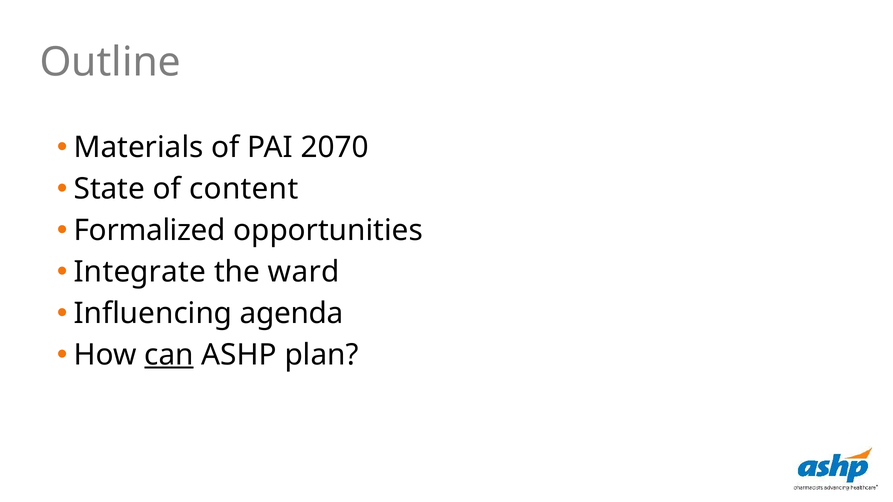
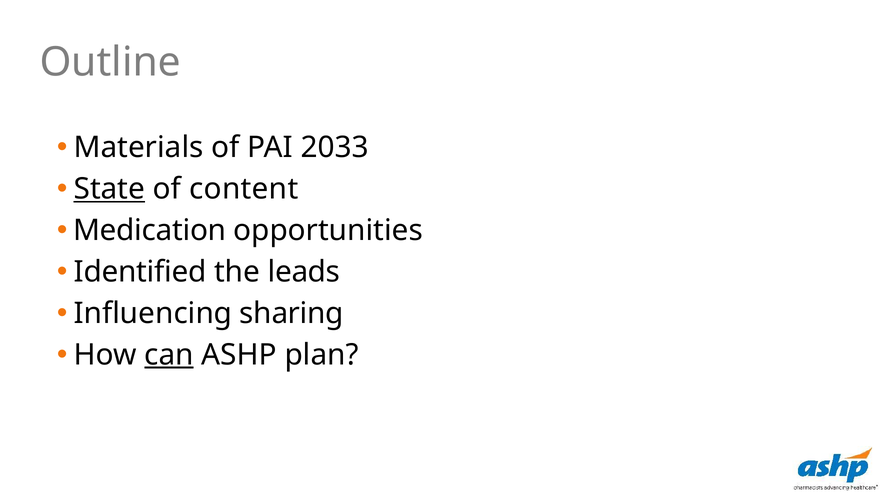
2070: 2070 -> 2033
State underline: none -> present
Formalized: Formalized -> Medication
Integrate: Integrate -> Identified
ward: ward -> leads
agenda: agenda -> sharing
